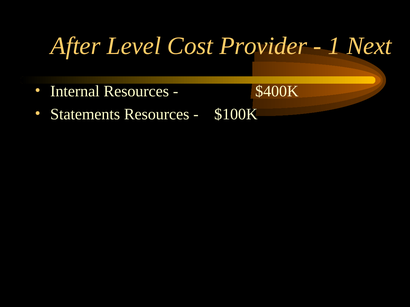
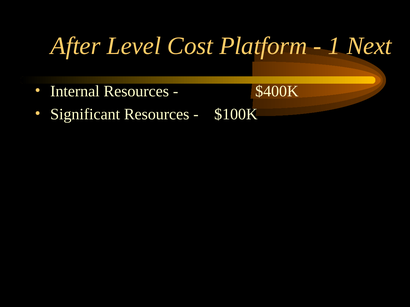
Provider: Provider -> Platform
Statements: Statements -> Significant
